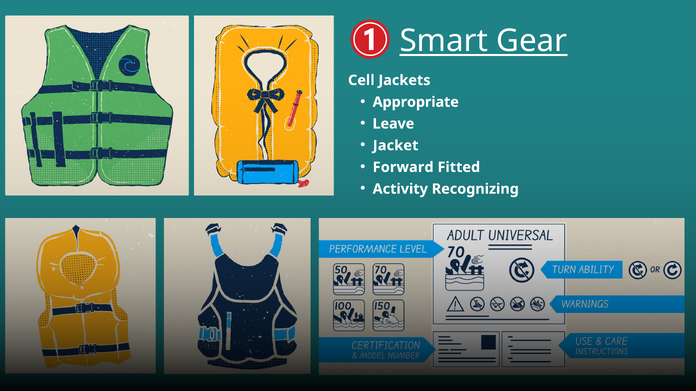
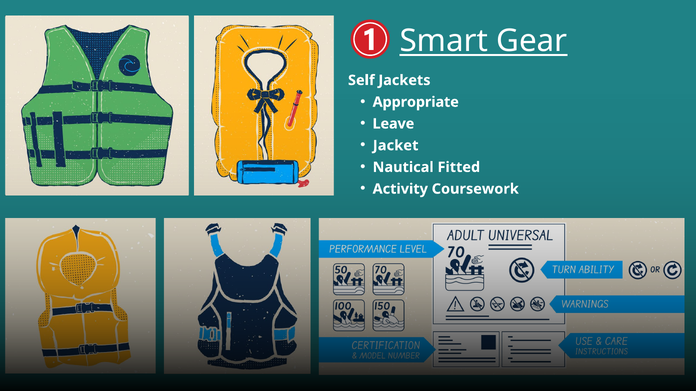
Cell: Cell -> Self
Forward: Forward -> Nautical
Recognizing: Recognizing -> Coursework
